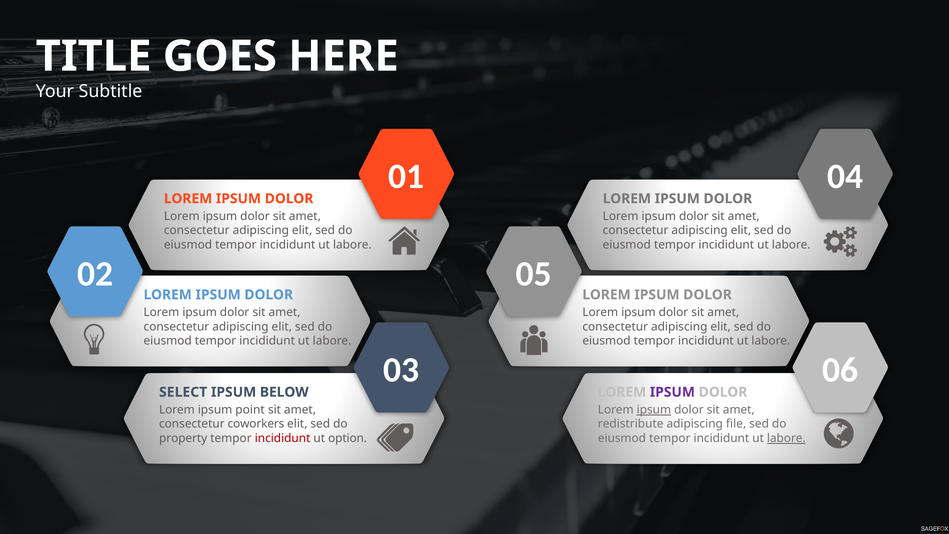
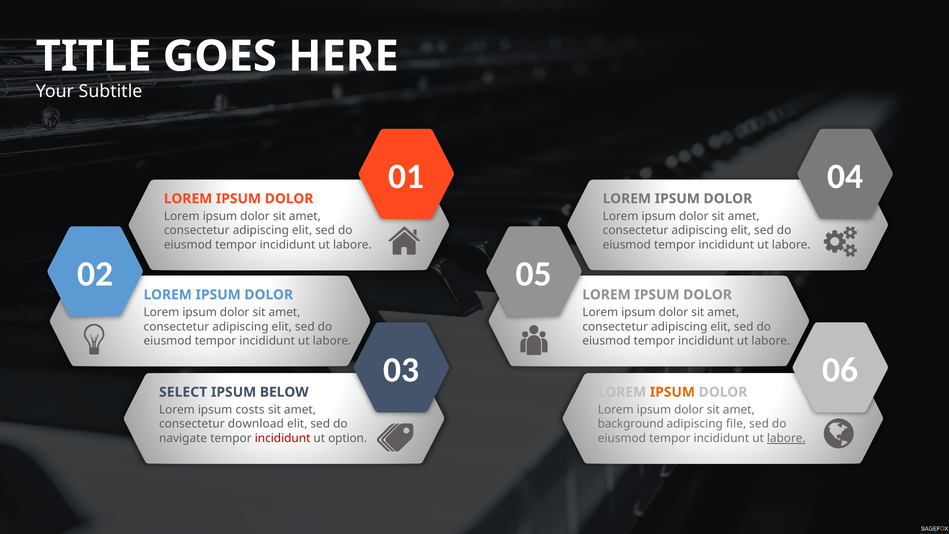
IPSUM at (672, 392) colour: purple -> orange
point: point -> costs
ipsum at (654, 410) underline: present -> none
coworkers: coworkers -> download
redistribute: redistribute -> background
property: property -> navigate
